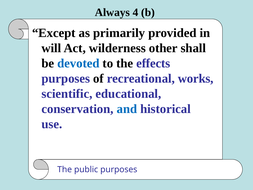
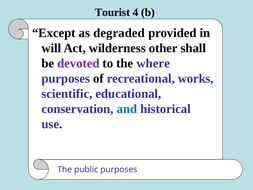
Always: Always -> Tourist
primarily: primarily -> degraded
devoted colour: blue -> purple
effects: effects -> where
